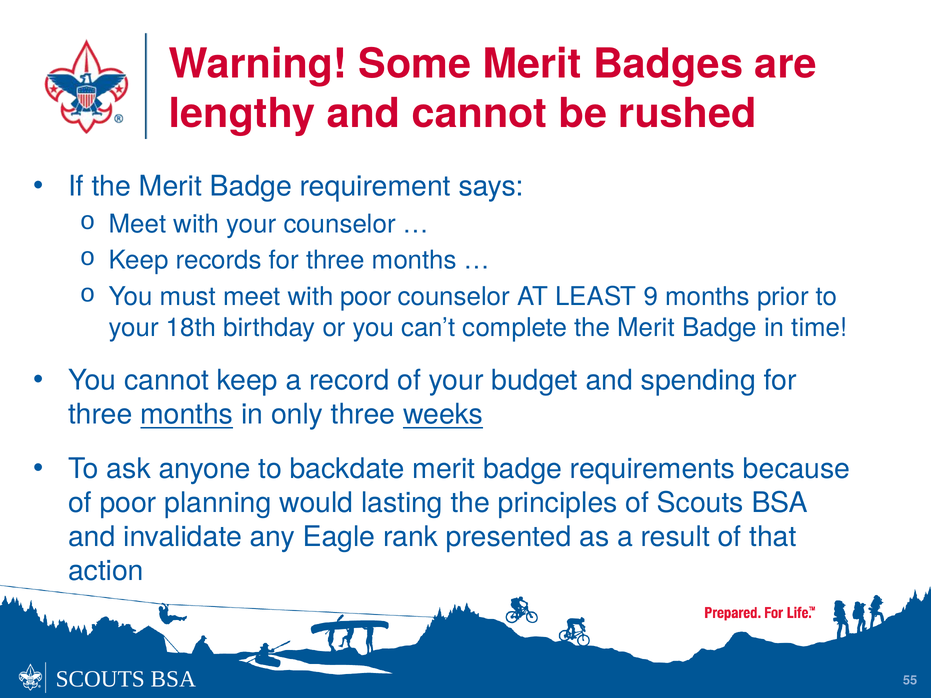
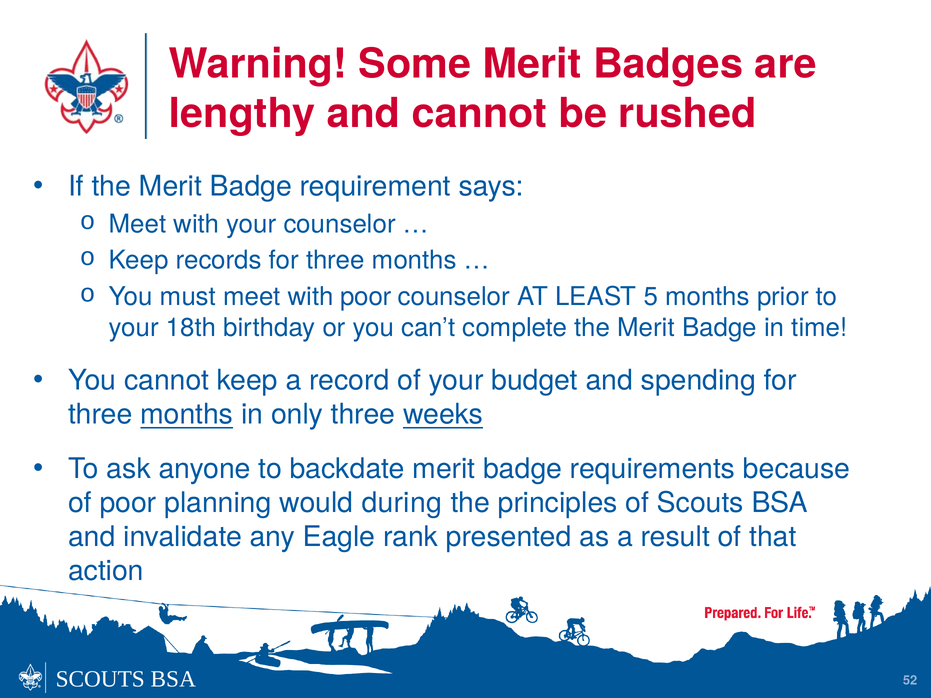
9: 9 -> 5
lasting: lasting -> during
55: 55 -> 52
